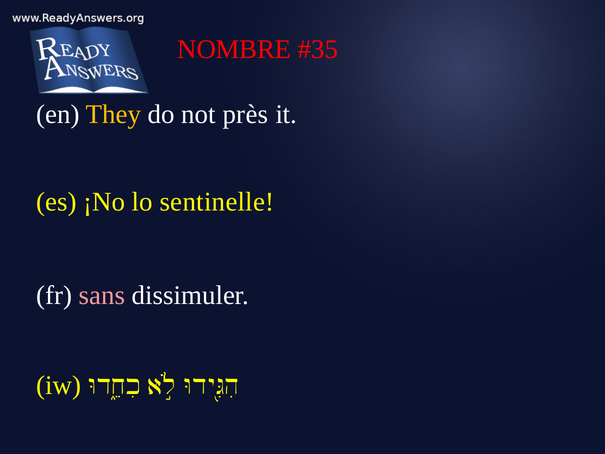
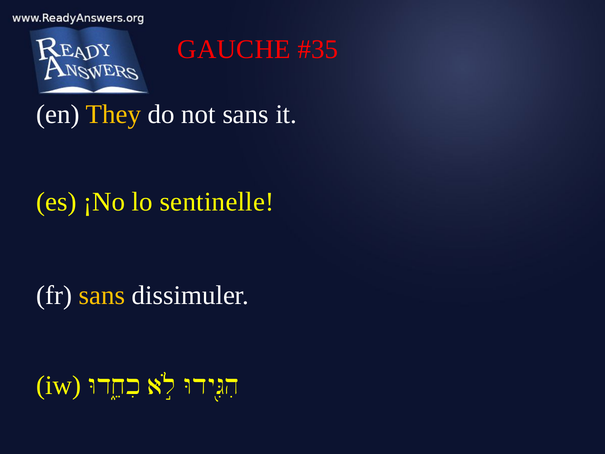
NOMBRE: NOMBRE -> GAUCHE
not près: près -> sans
sans at (102, 295) colour: pink -> yellow
